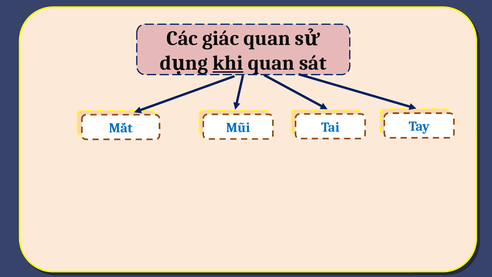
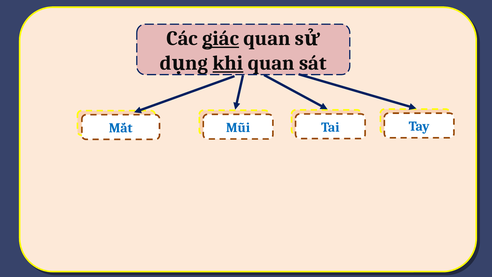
giác underline: none -> present
